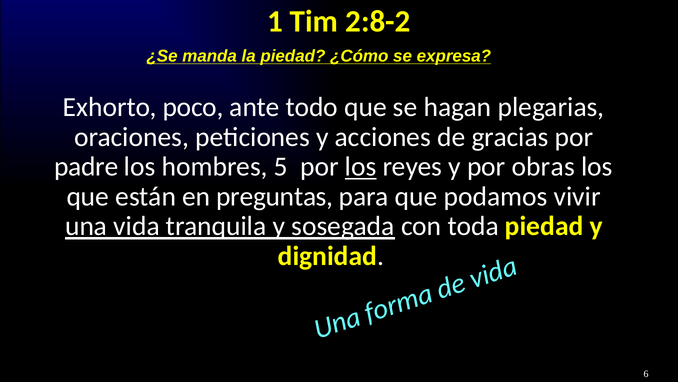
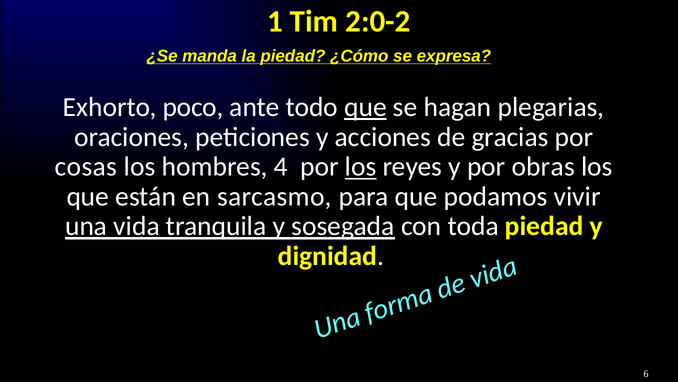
2:8-2: 2:8-2 -> 2:0-2
que at (365, 107) underline: none -> present
padre: padre -> cosas
5: 5 -> 4
preguntas: preguntas -> sarcasmo
